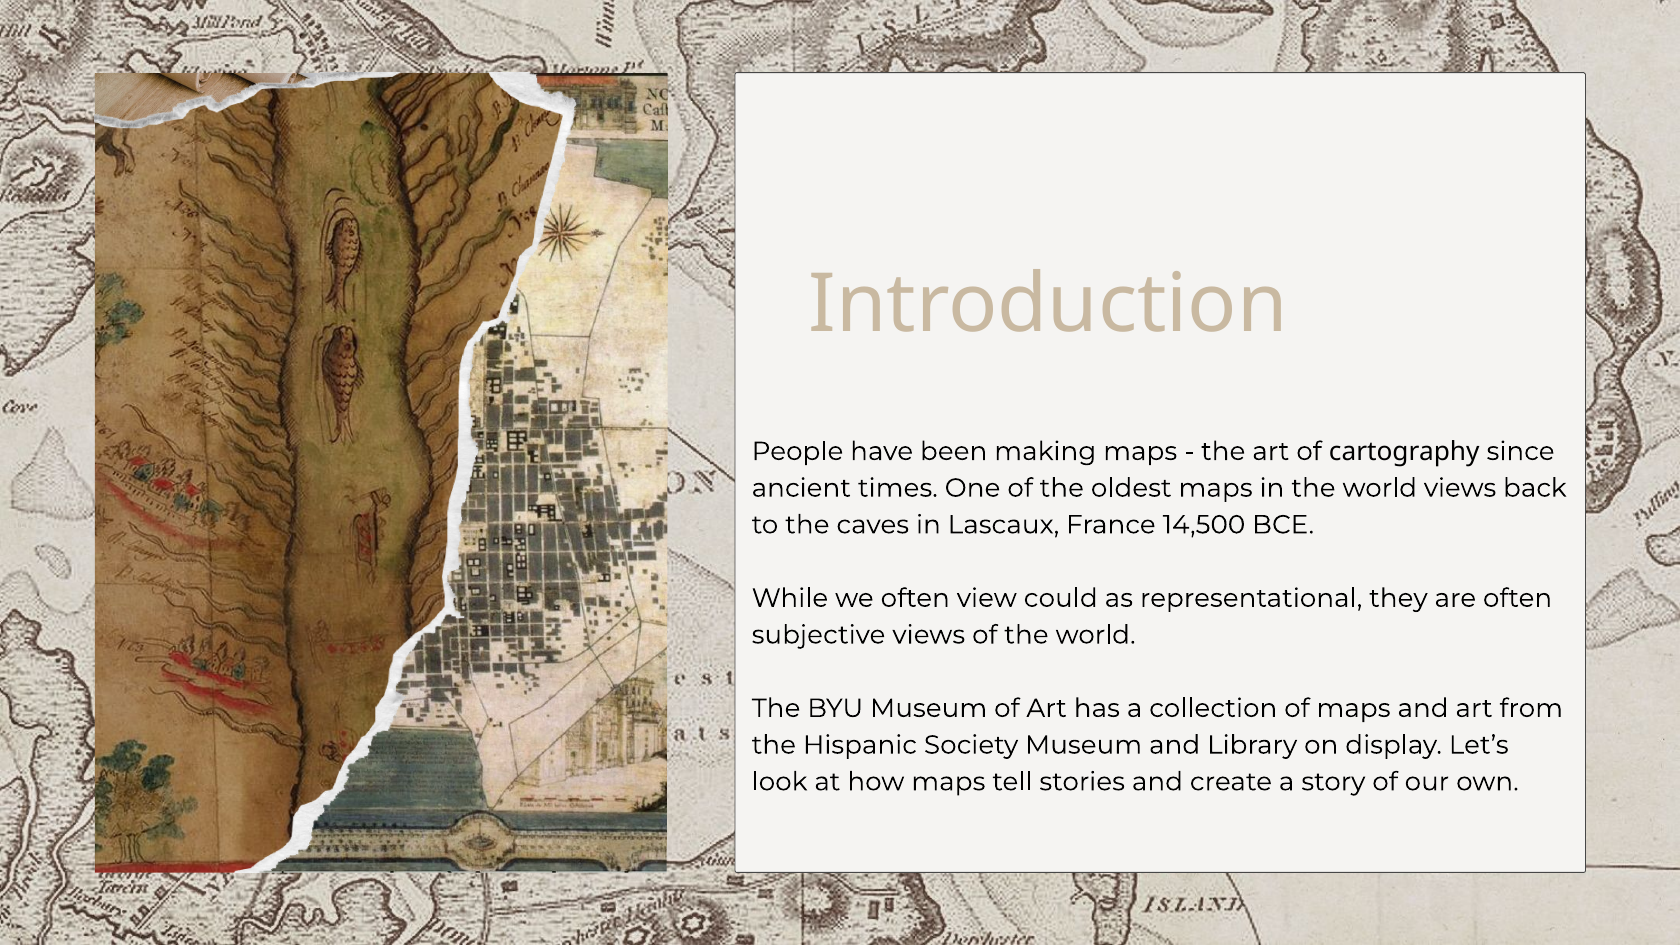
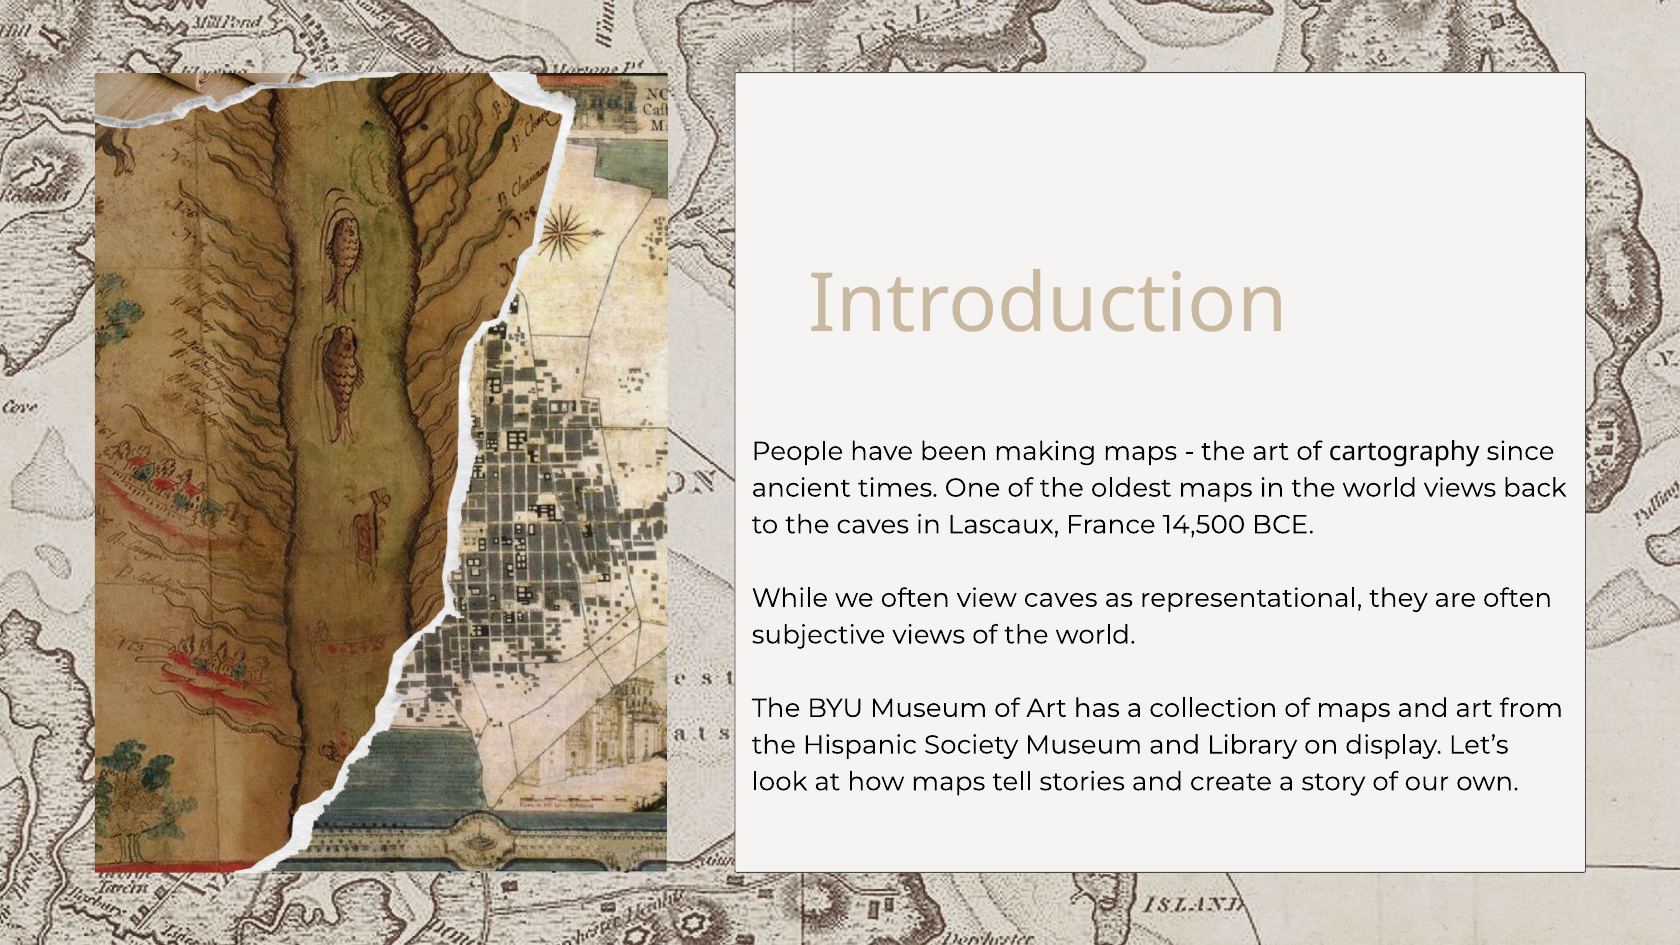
view could: could -> caves
